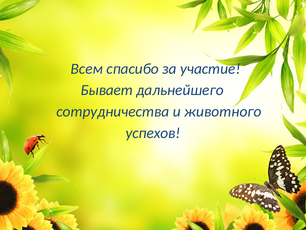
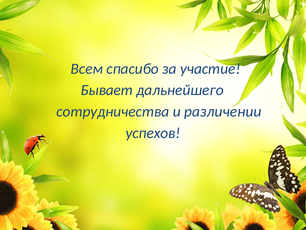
животного: животного -> различении
